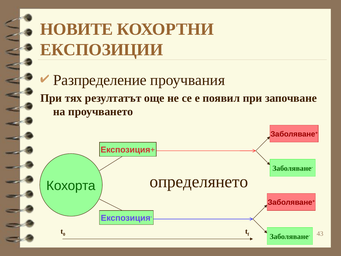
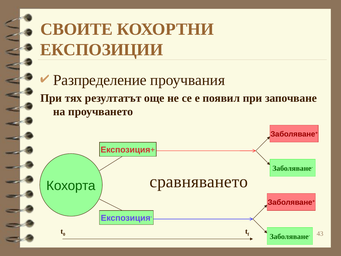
НОВИТЕ: НОВИТЕ -> СВОИТЕ
определянето: определянето -> сравняването
